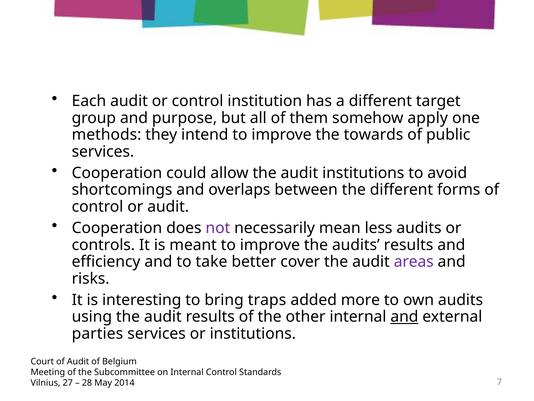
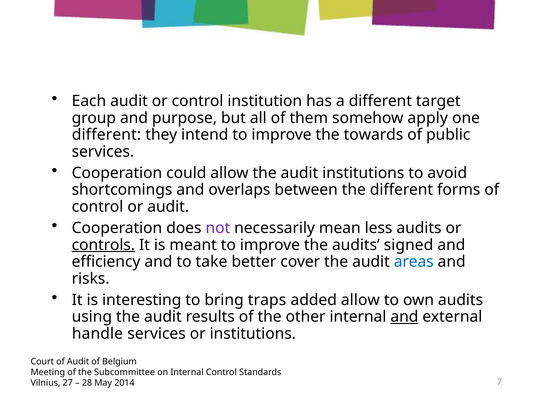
methods at (107, 135): methods -> different
controls underline: none -> present
audits results: results -> signed
areas colour: purple -> blue
added more: more -> allow
parties: parties -> handle
